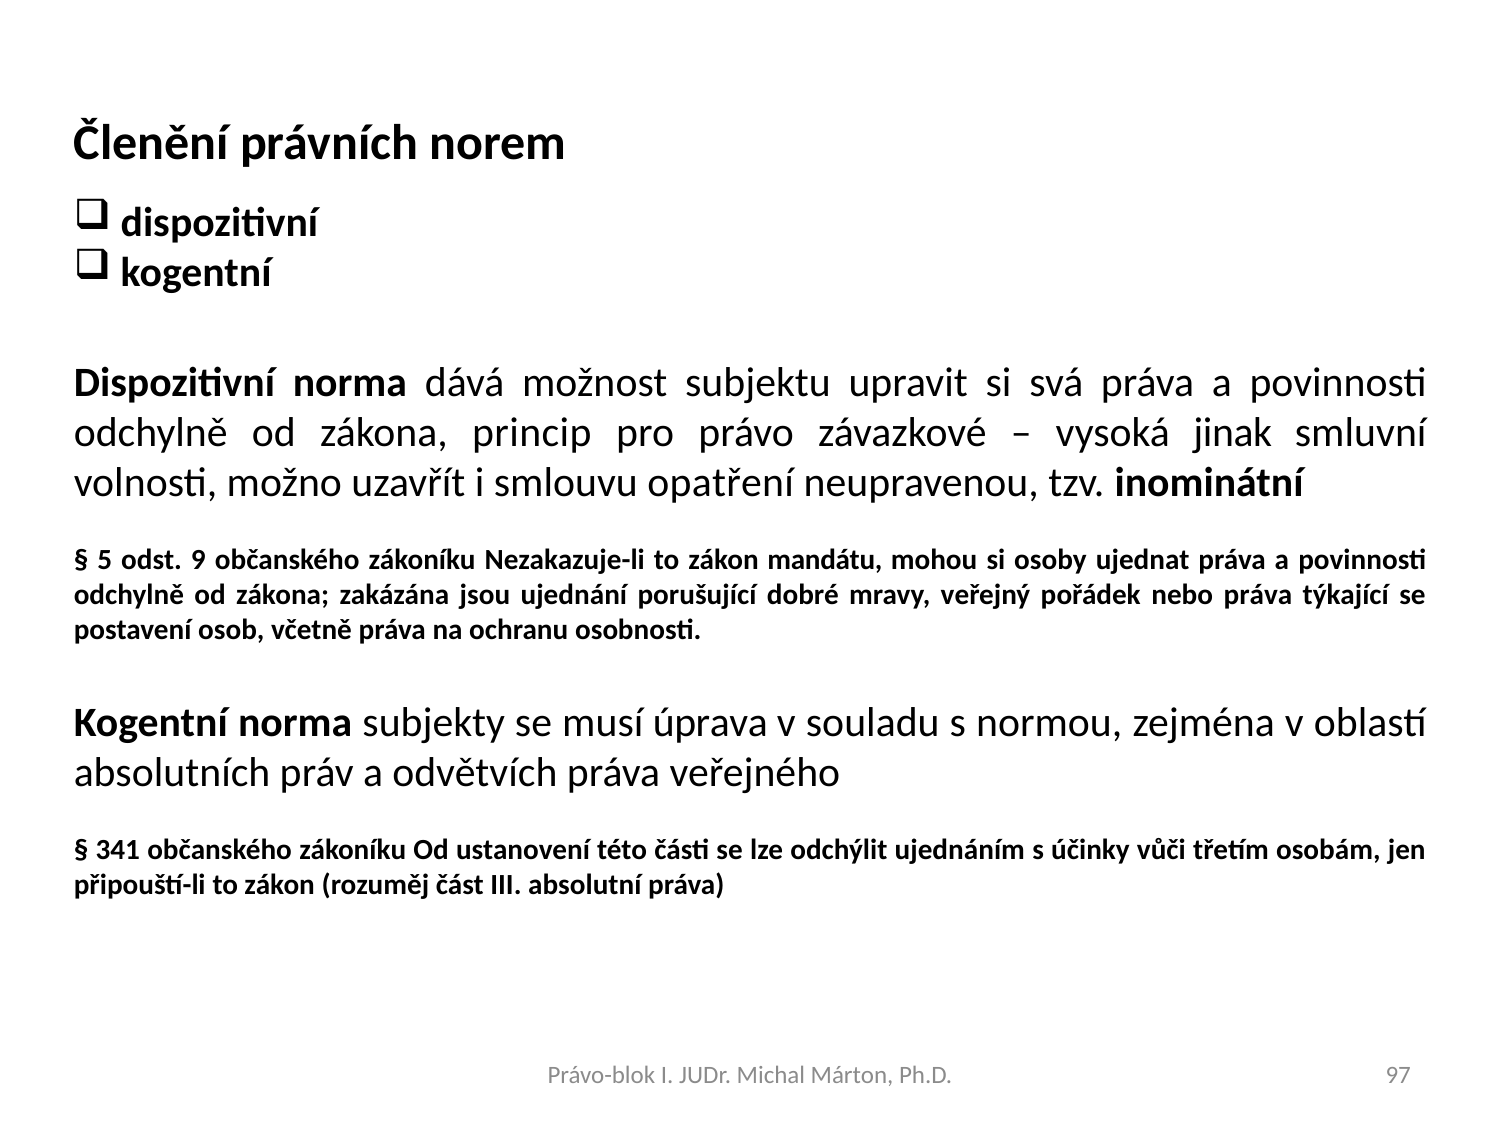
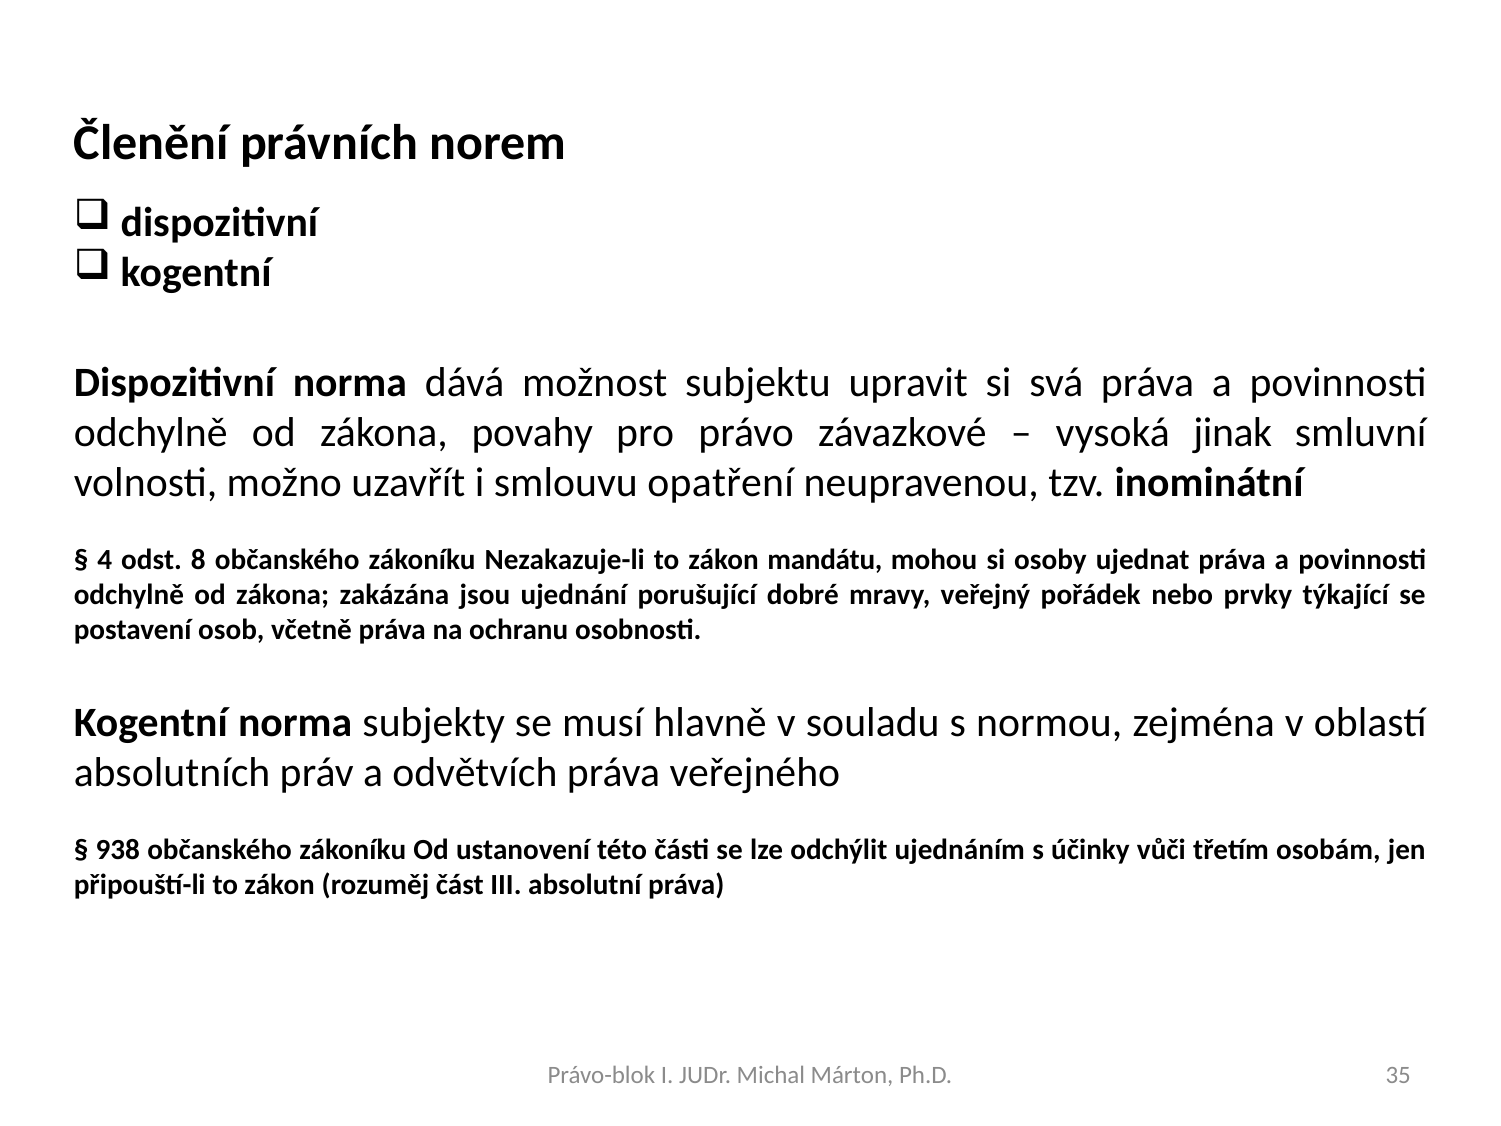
princip: princip -> povahy
5: 5 -> 4
9: 9 -> 8
nebo práva: práva -> prvky
úprava: úprava -> hlavně
341: 341 -> 938
97: 97 -> 35
